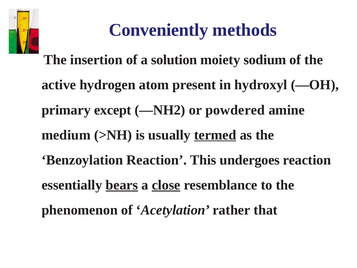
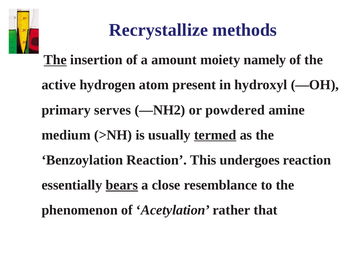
Conveniently: Conveniently -> Recrystallize
The at (55, 60) underline: none -> present
solution: solution -> amount
sodium: sodium -> namely
except: except -> serves
close underline: present -> none
